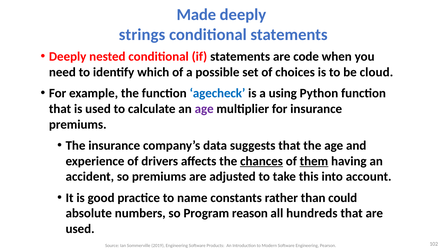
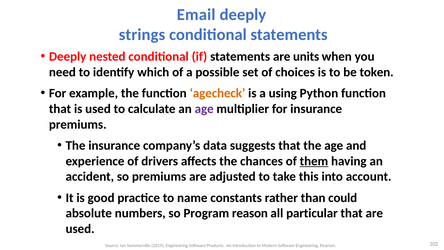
Made: Made -> Email
code: code -> units
cloud: cloud -> token
agecheck colour: blue -> orange
chances underline: present -> none
hundreds: hundreds -> particular
